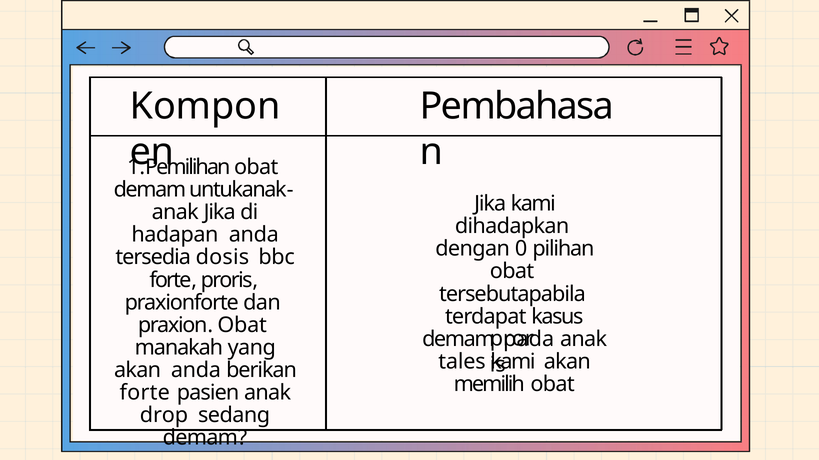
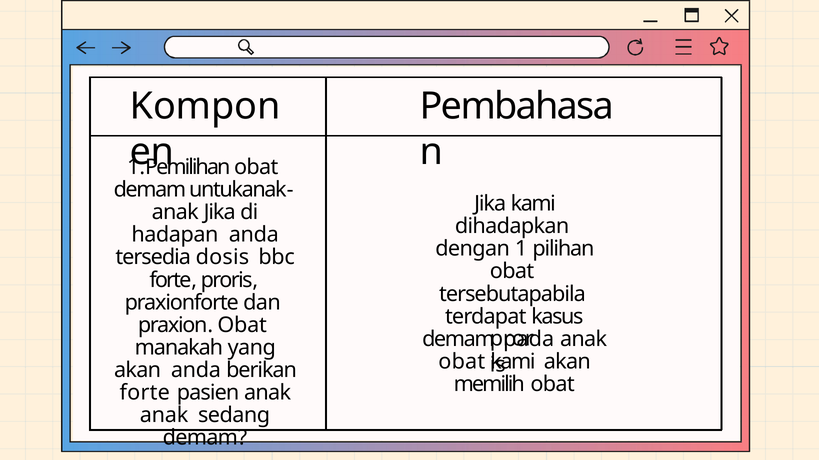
0: 0 -> 1
tales at (462, 362): tales -> obat
drop at (164, 416): drop -> anak
